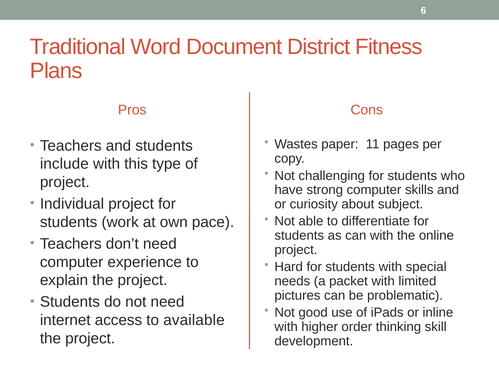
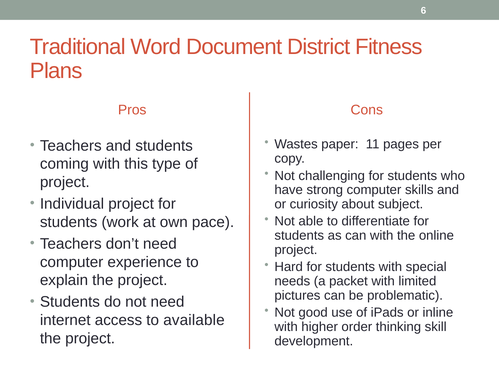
include: include -> coming
